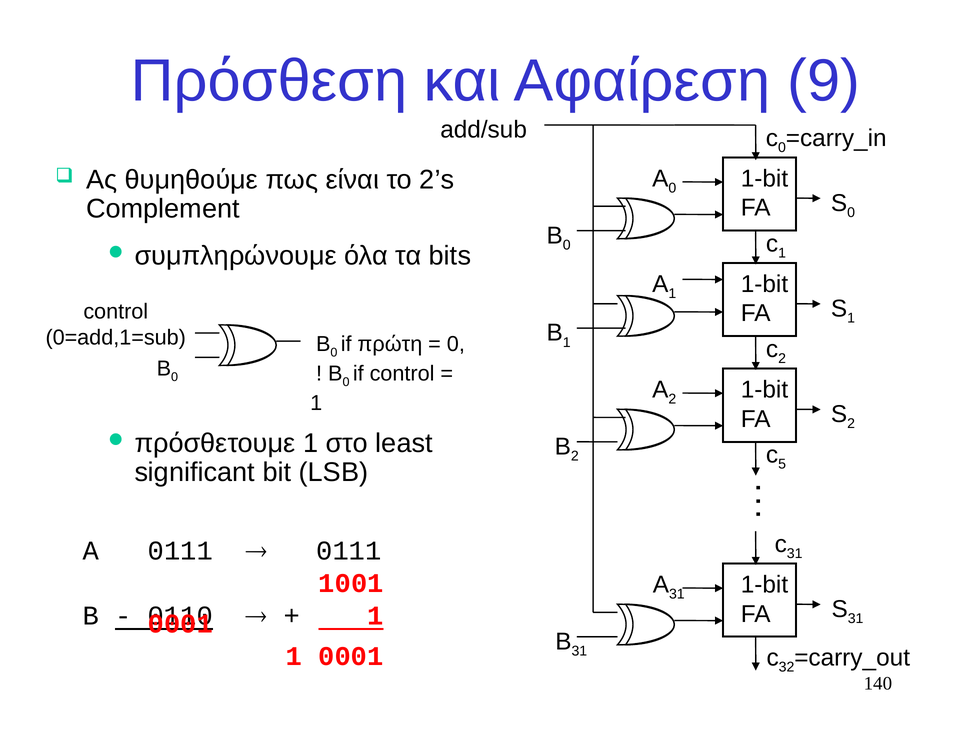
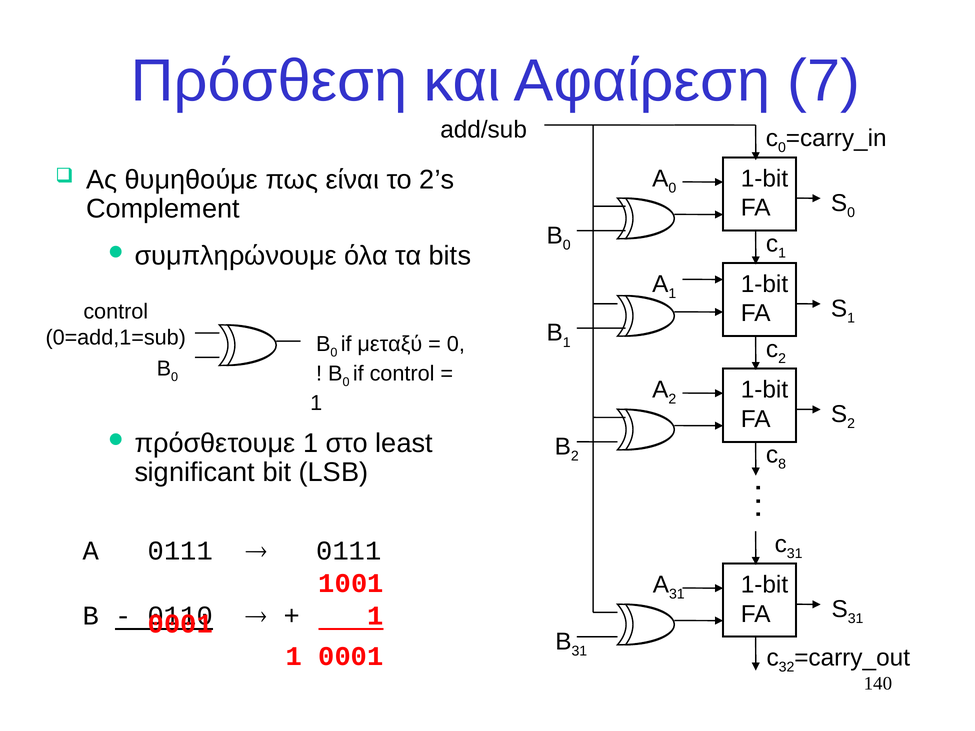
9: 9 -> 7
πρώτη: πρώτη -> μεταξύ
5: 5 -> 8
